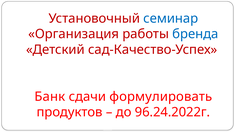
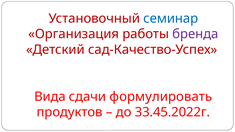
бренда colour: blue -> purple
Банк: Банк -> Вида
96.24.2022г: 96.24.2022г -> 33.45.2022г
